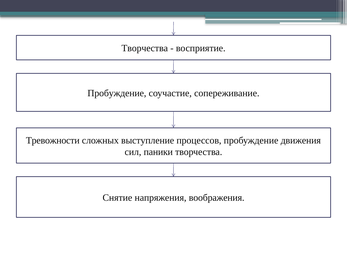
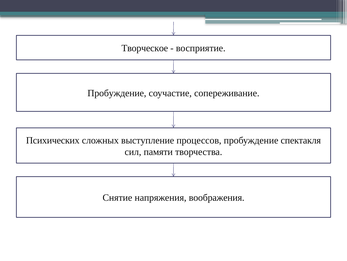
Творчества at (145, 48): Творчества -> Творческое
Тревожности: Тревожности -> Психических
движения: движения -> спектакля
паники: паники -> памяти
